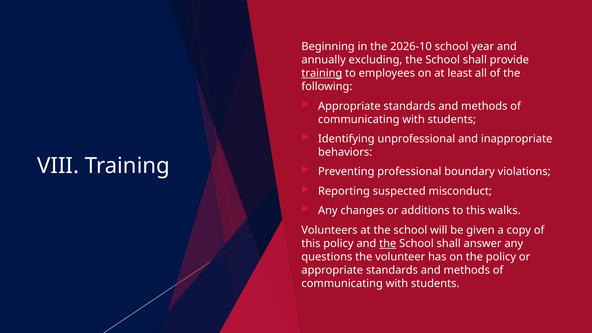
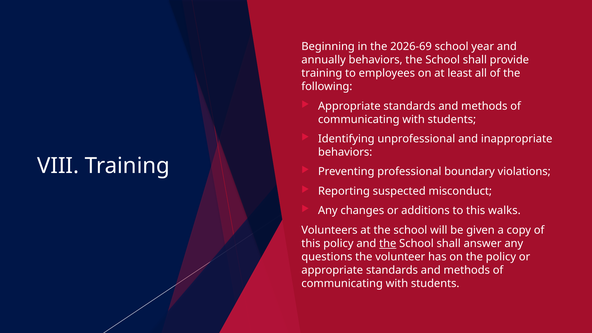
2026-10: 2026-10 -> 2026-69
annually excluding: excluding -> behaviors
training at (322, 73) underline: present -> none
